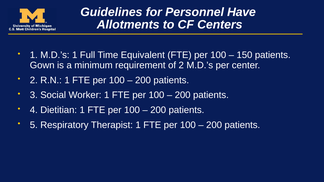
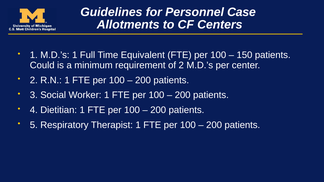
Have: Have -> Case
Gown: Gown -> Could
